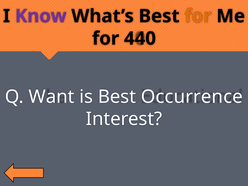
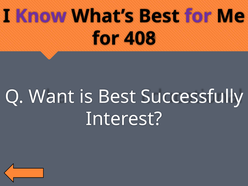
for at (198, 16) colour: orange -> purple
440: 440 -> 408
Occurrence: Occurrence -> Successfully
